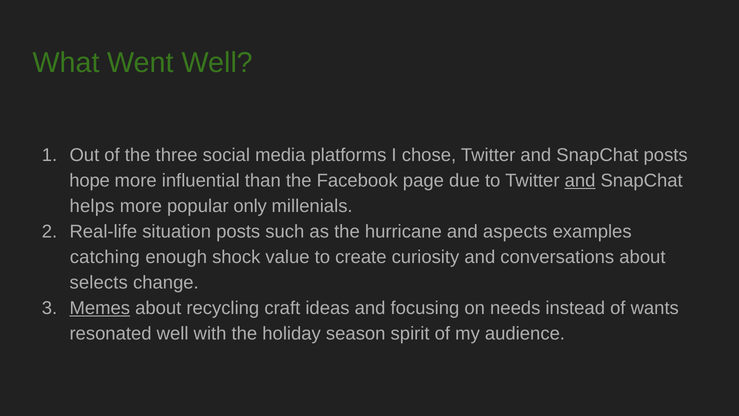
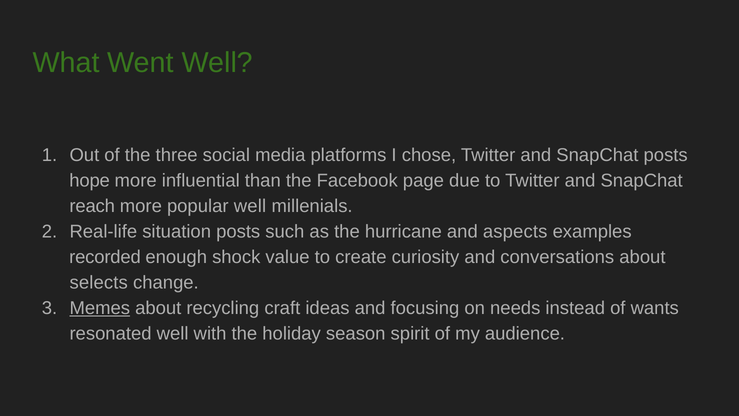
and at (580, 180) underline: present -> none
helps: helps -> reach
popular only: only -> well
catching: catching -> recorded
